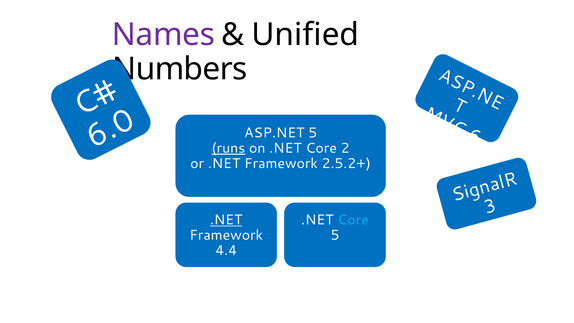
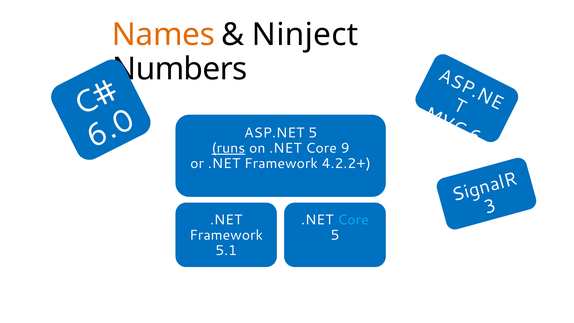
Names colour: purple -> orange
Unified: Unified -> Ninject
2: 2 -> 9
2.5.2+: 2.5.2+ -> 4.2.2+
.NET at (226, 220) underline: present -> none
4.4: 4.4 -> 5.1
